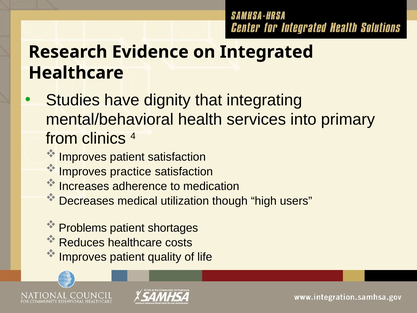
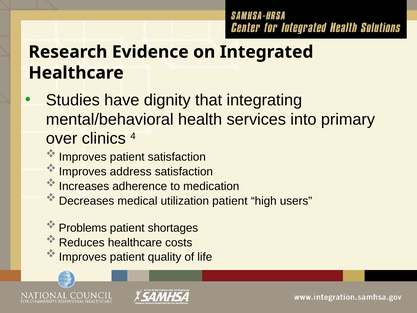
from: from -> over
practice: practice -> address
utilization though: though -> patient
